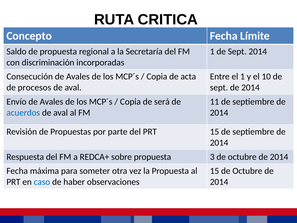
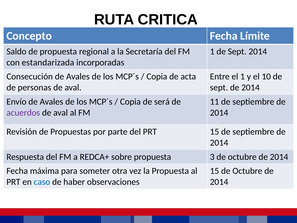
discriminación: discriminación -> estandarizada
procesos: procesos -> personas
acuerdos colour: blue -> purple
